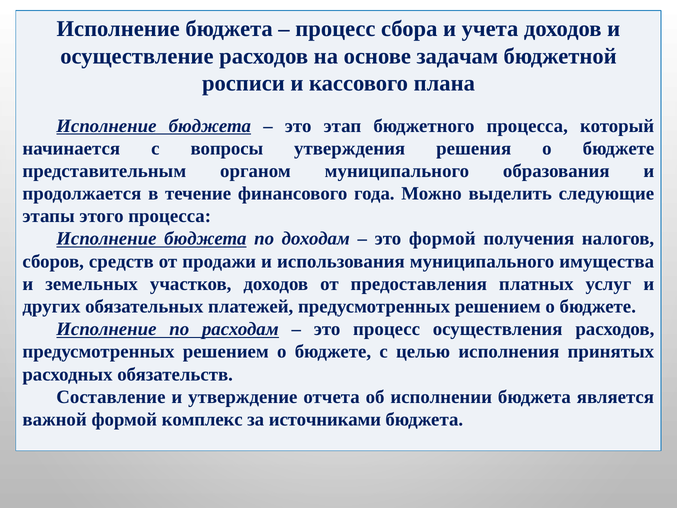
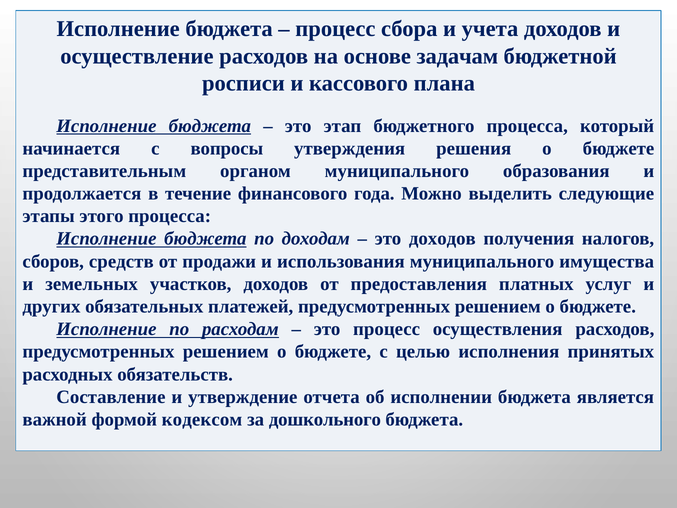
это формой: формой -> доходов
комплекс: комплекс -> кодексом
источниками: источниками -> дошкольного
